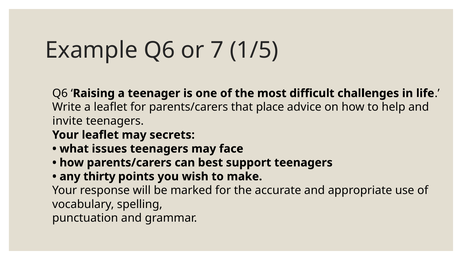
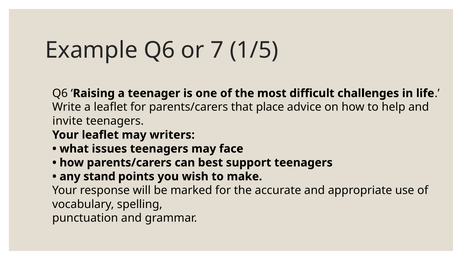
secrets: secrets -> writers
thirty: thirty -> stand
